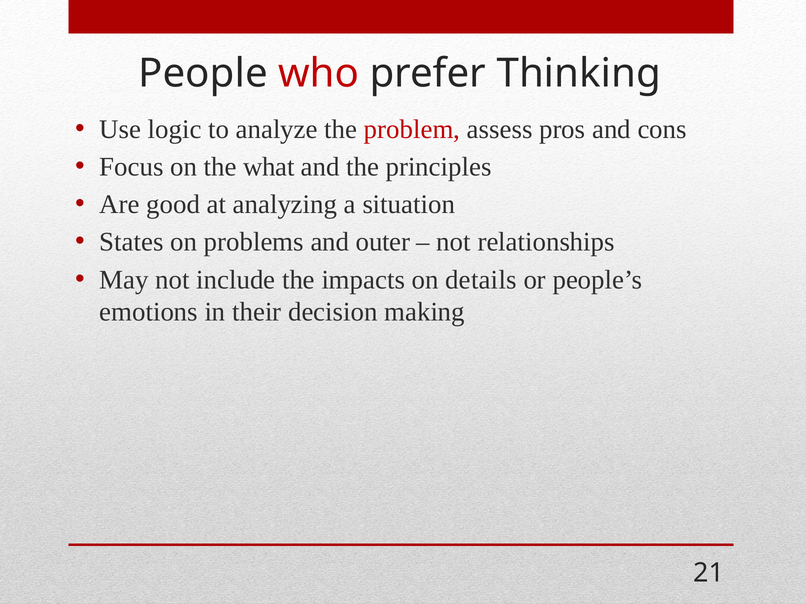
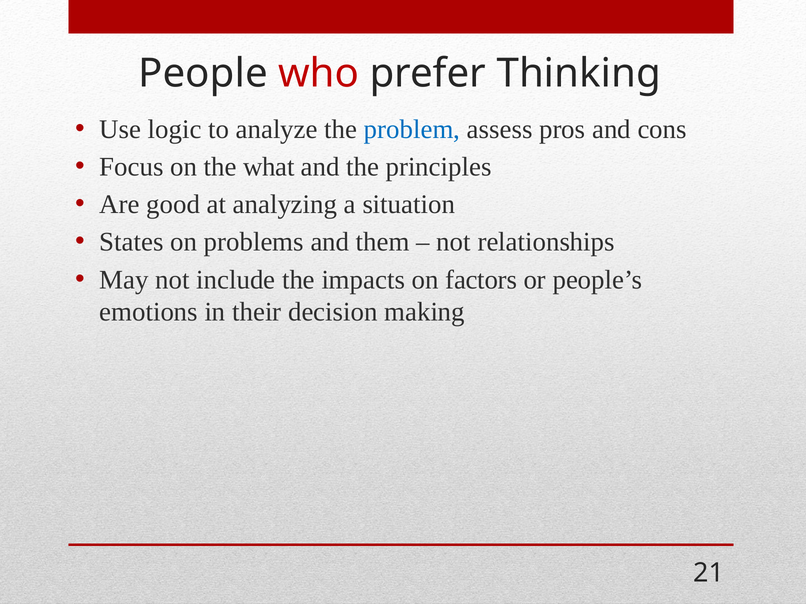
problem colour: red -> blue
outer: outer -> them
details: details -> factors
